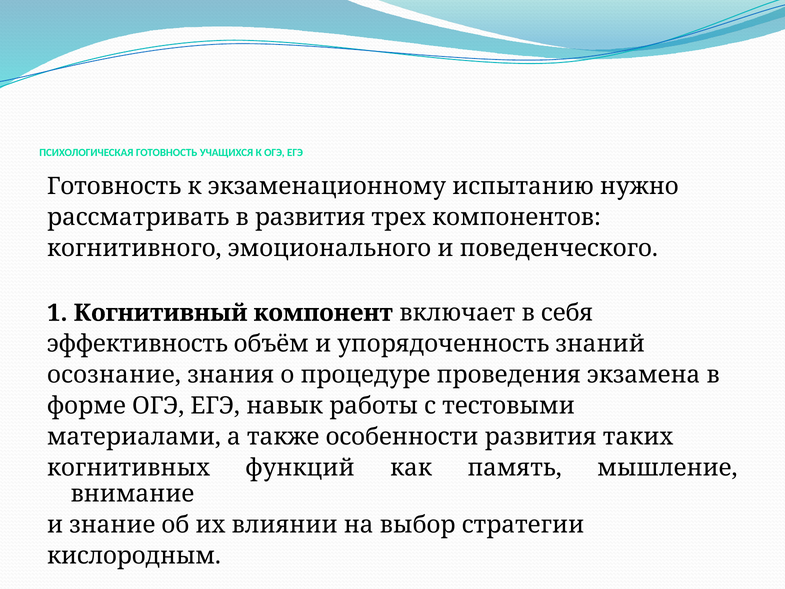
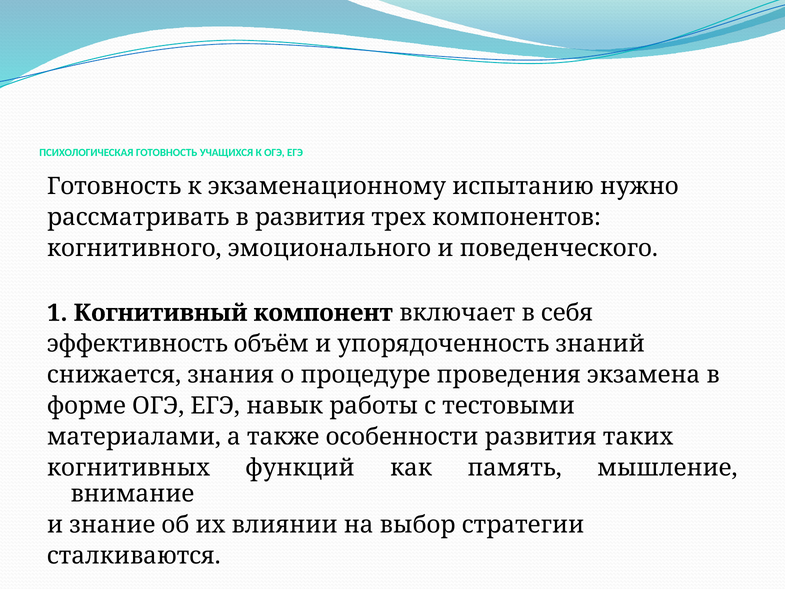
осознание: осознание -> снижается
кислородным: кислородным -> сталкиваются
